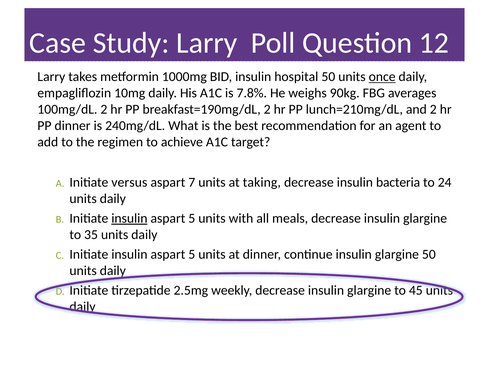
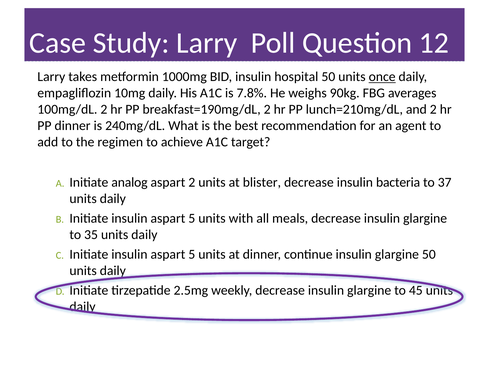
versus: versus -> analog
aspart 7: 7 -> 2
taking: taking -> blister
24: 24 -> 37
insulin at (129, 218) underline: present -> none
